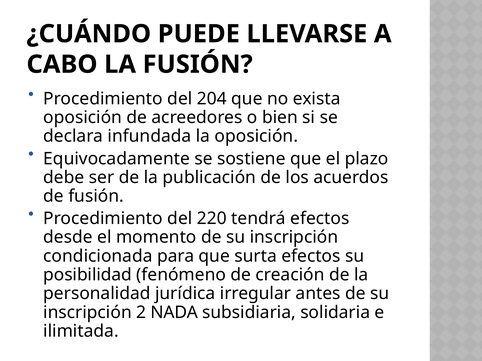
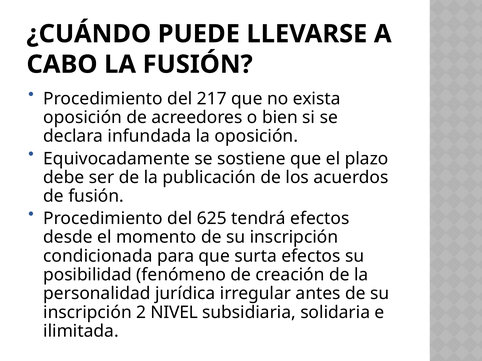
204: 204 -> 217
220: 220 -> 625
NADA: NADA -> NIVEL
